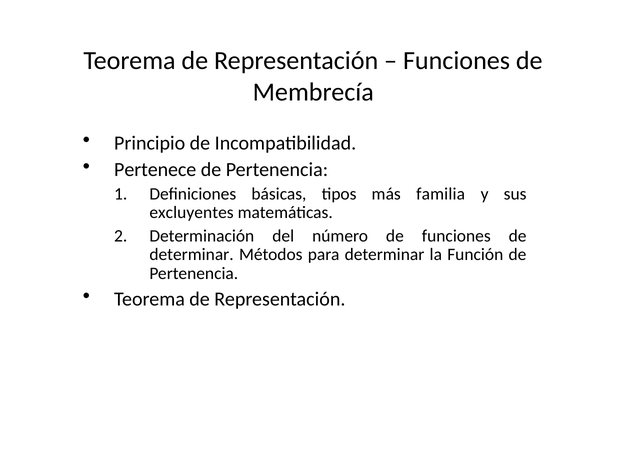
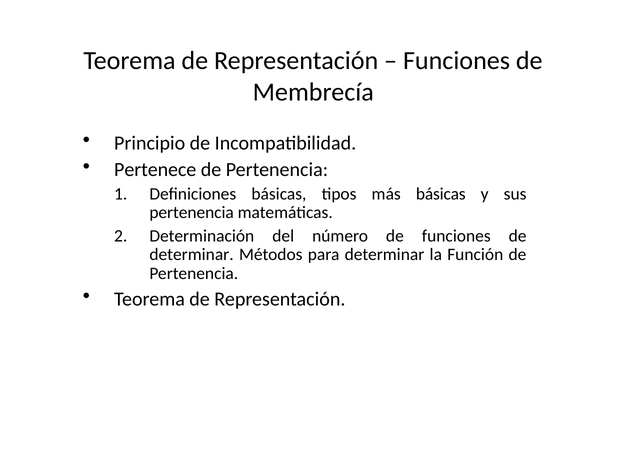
más familia: familia -> básicas
excluyentes at (192, 213): excluyentes -> pertenencia
